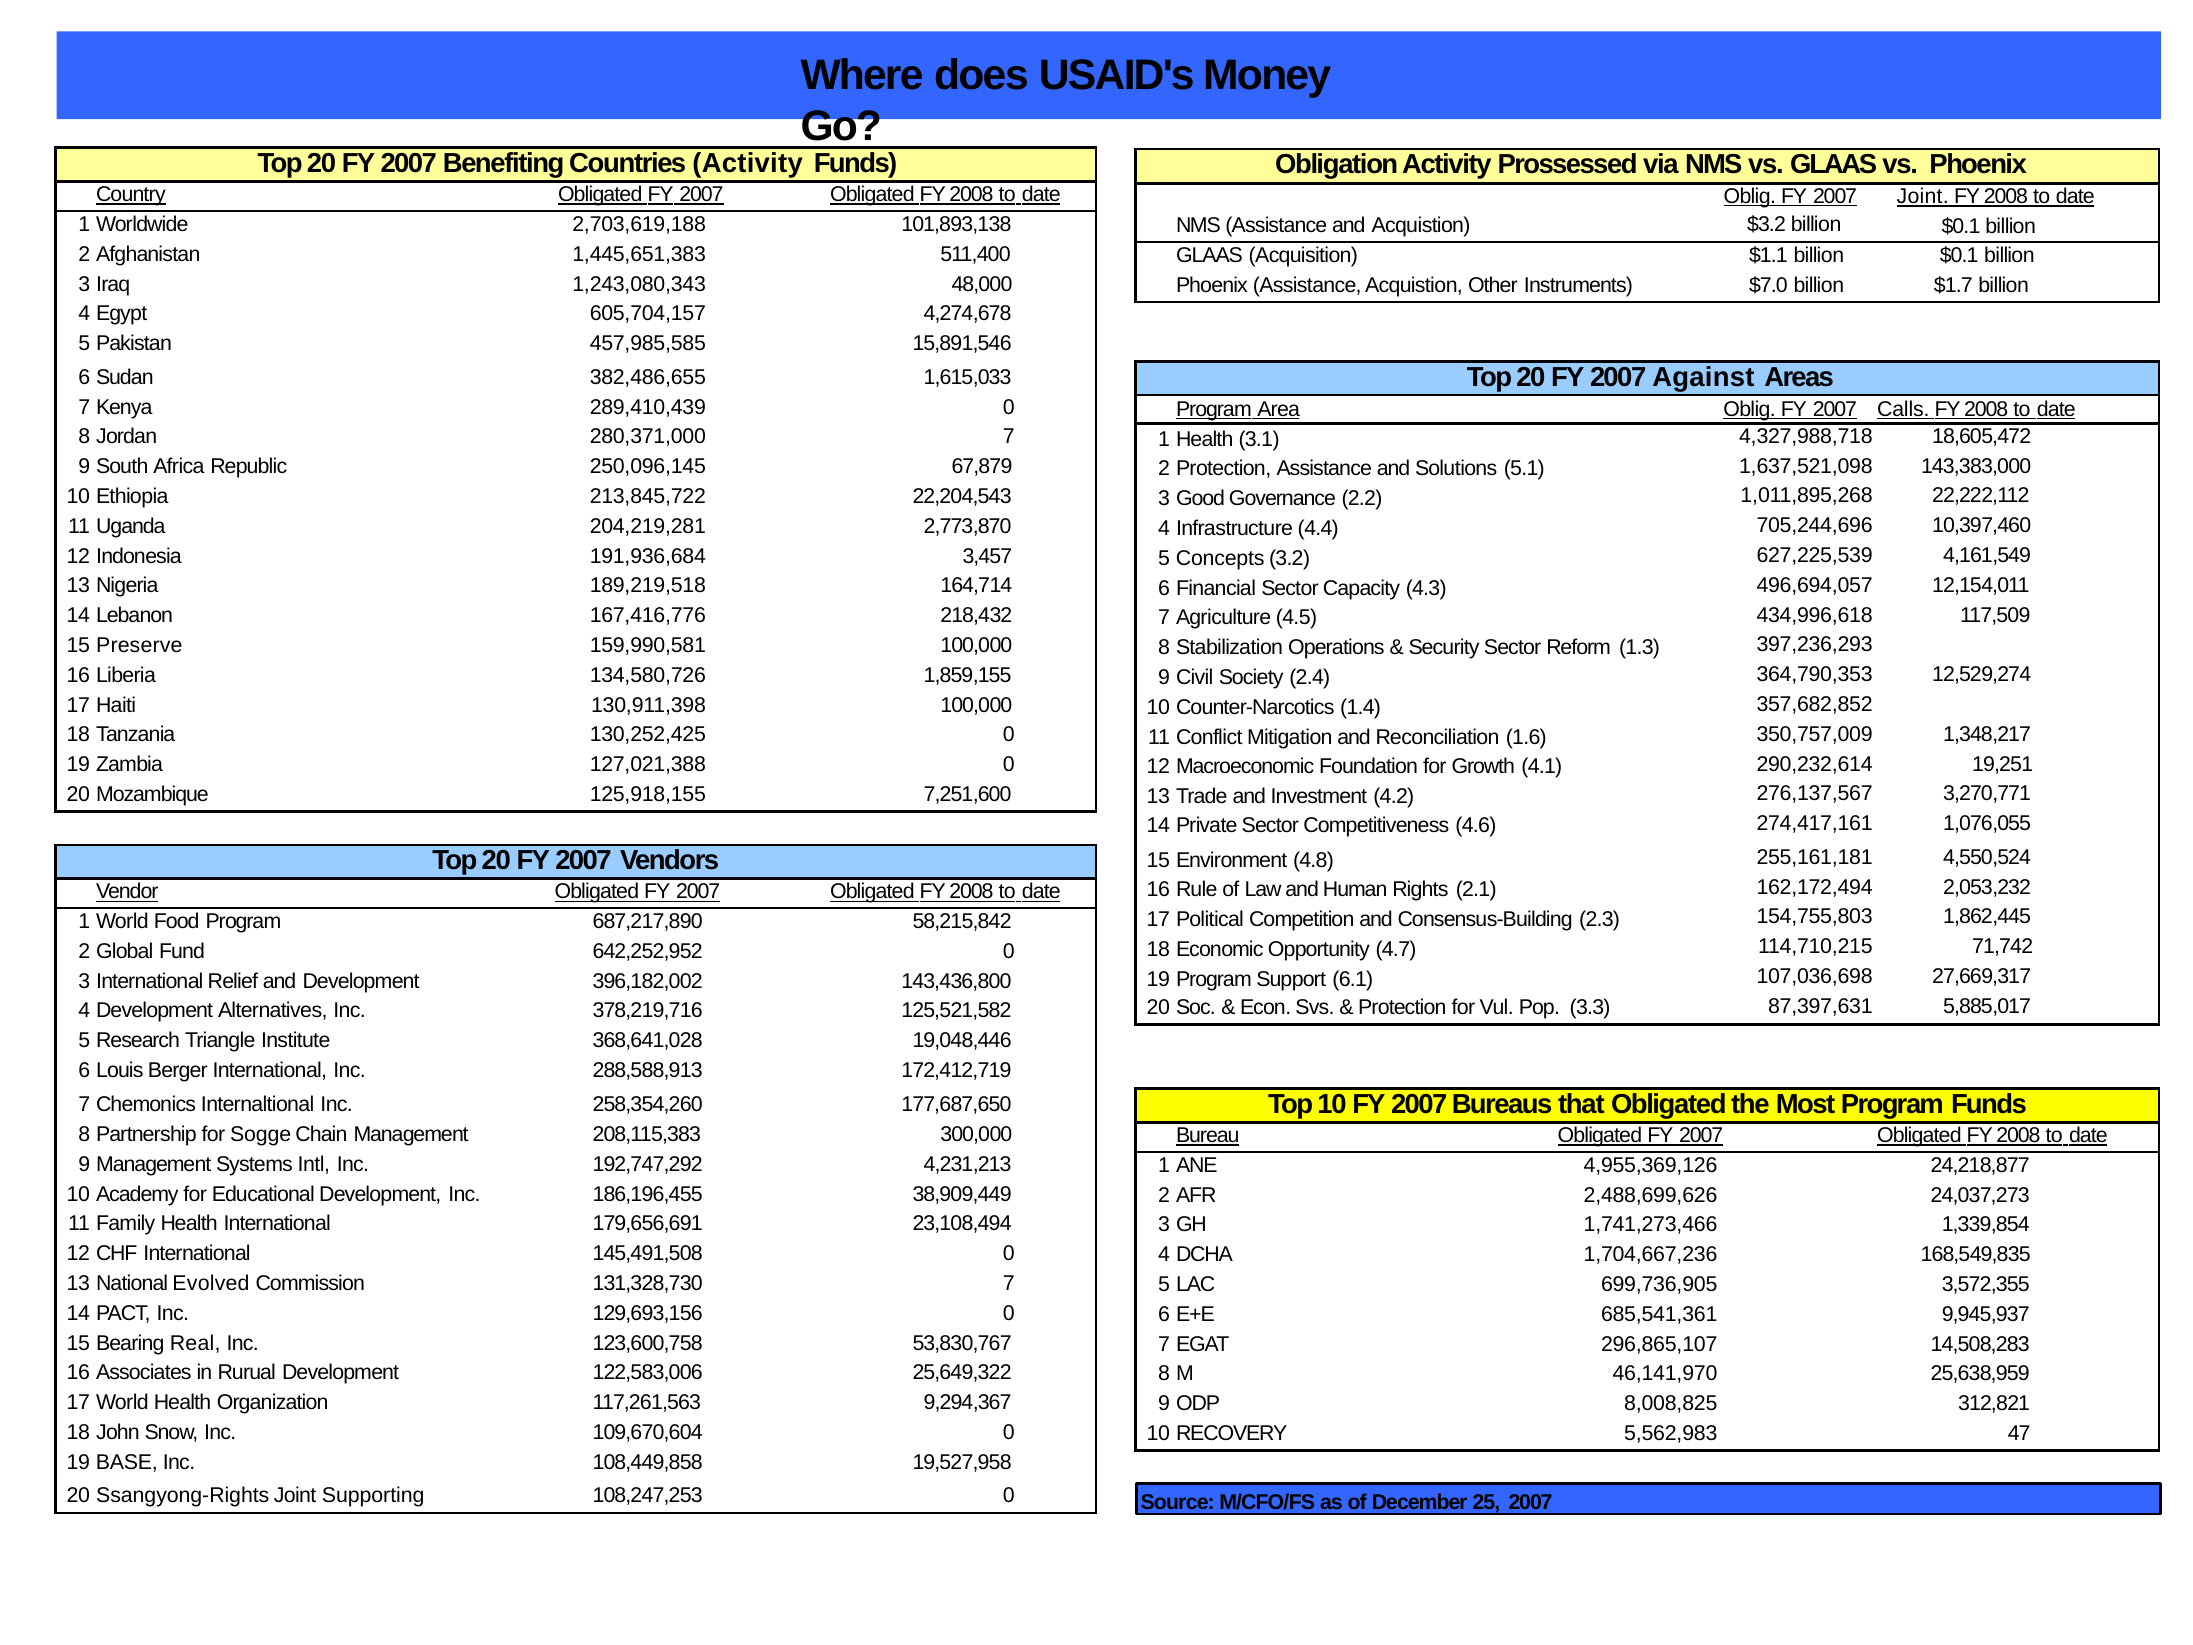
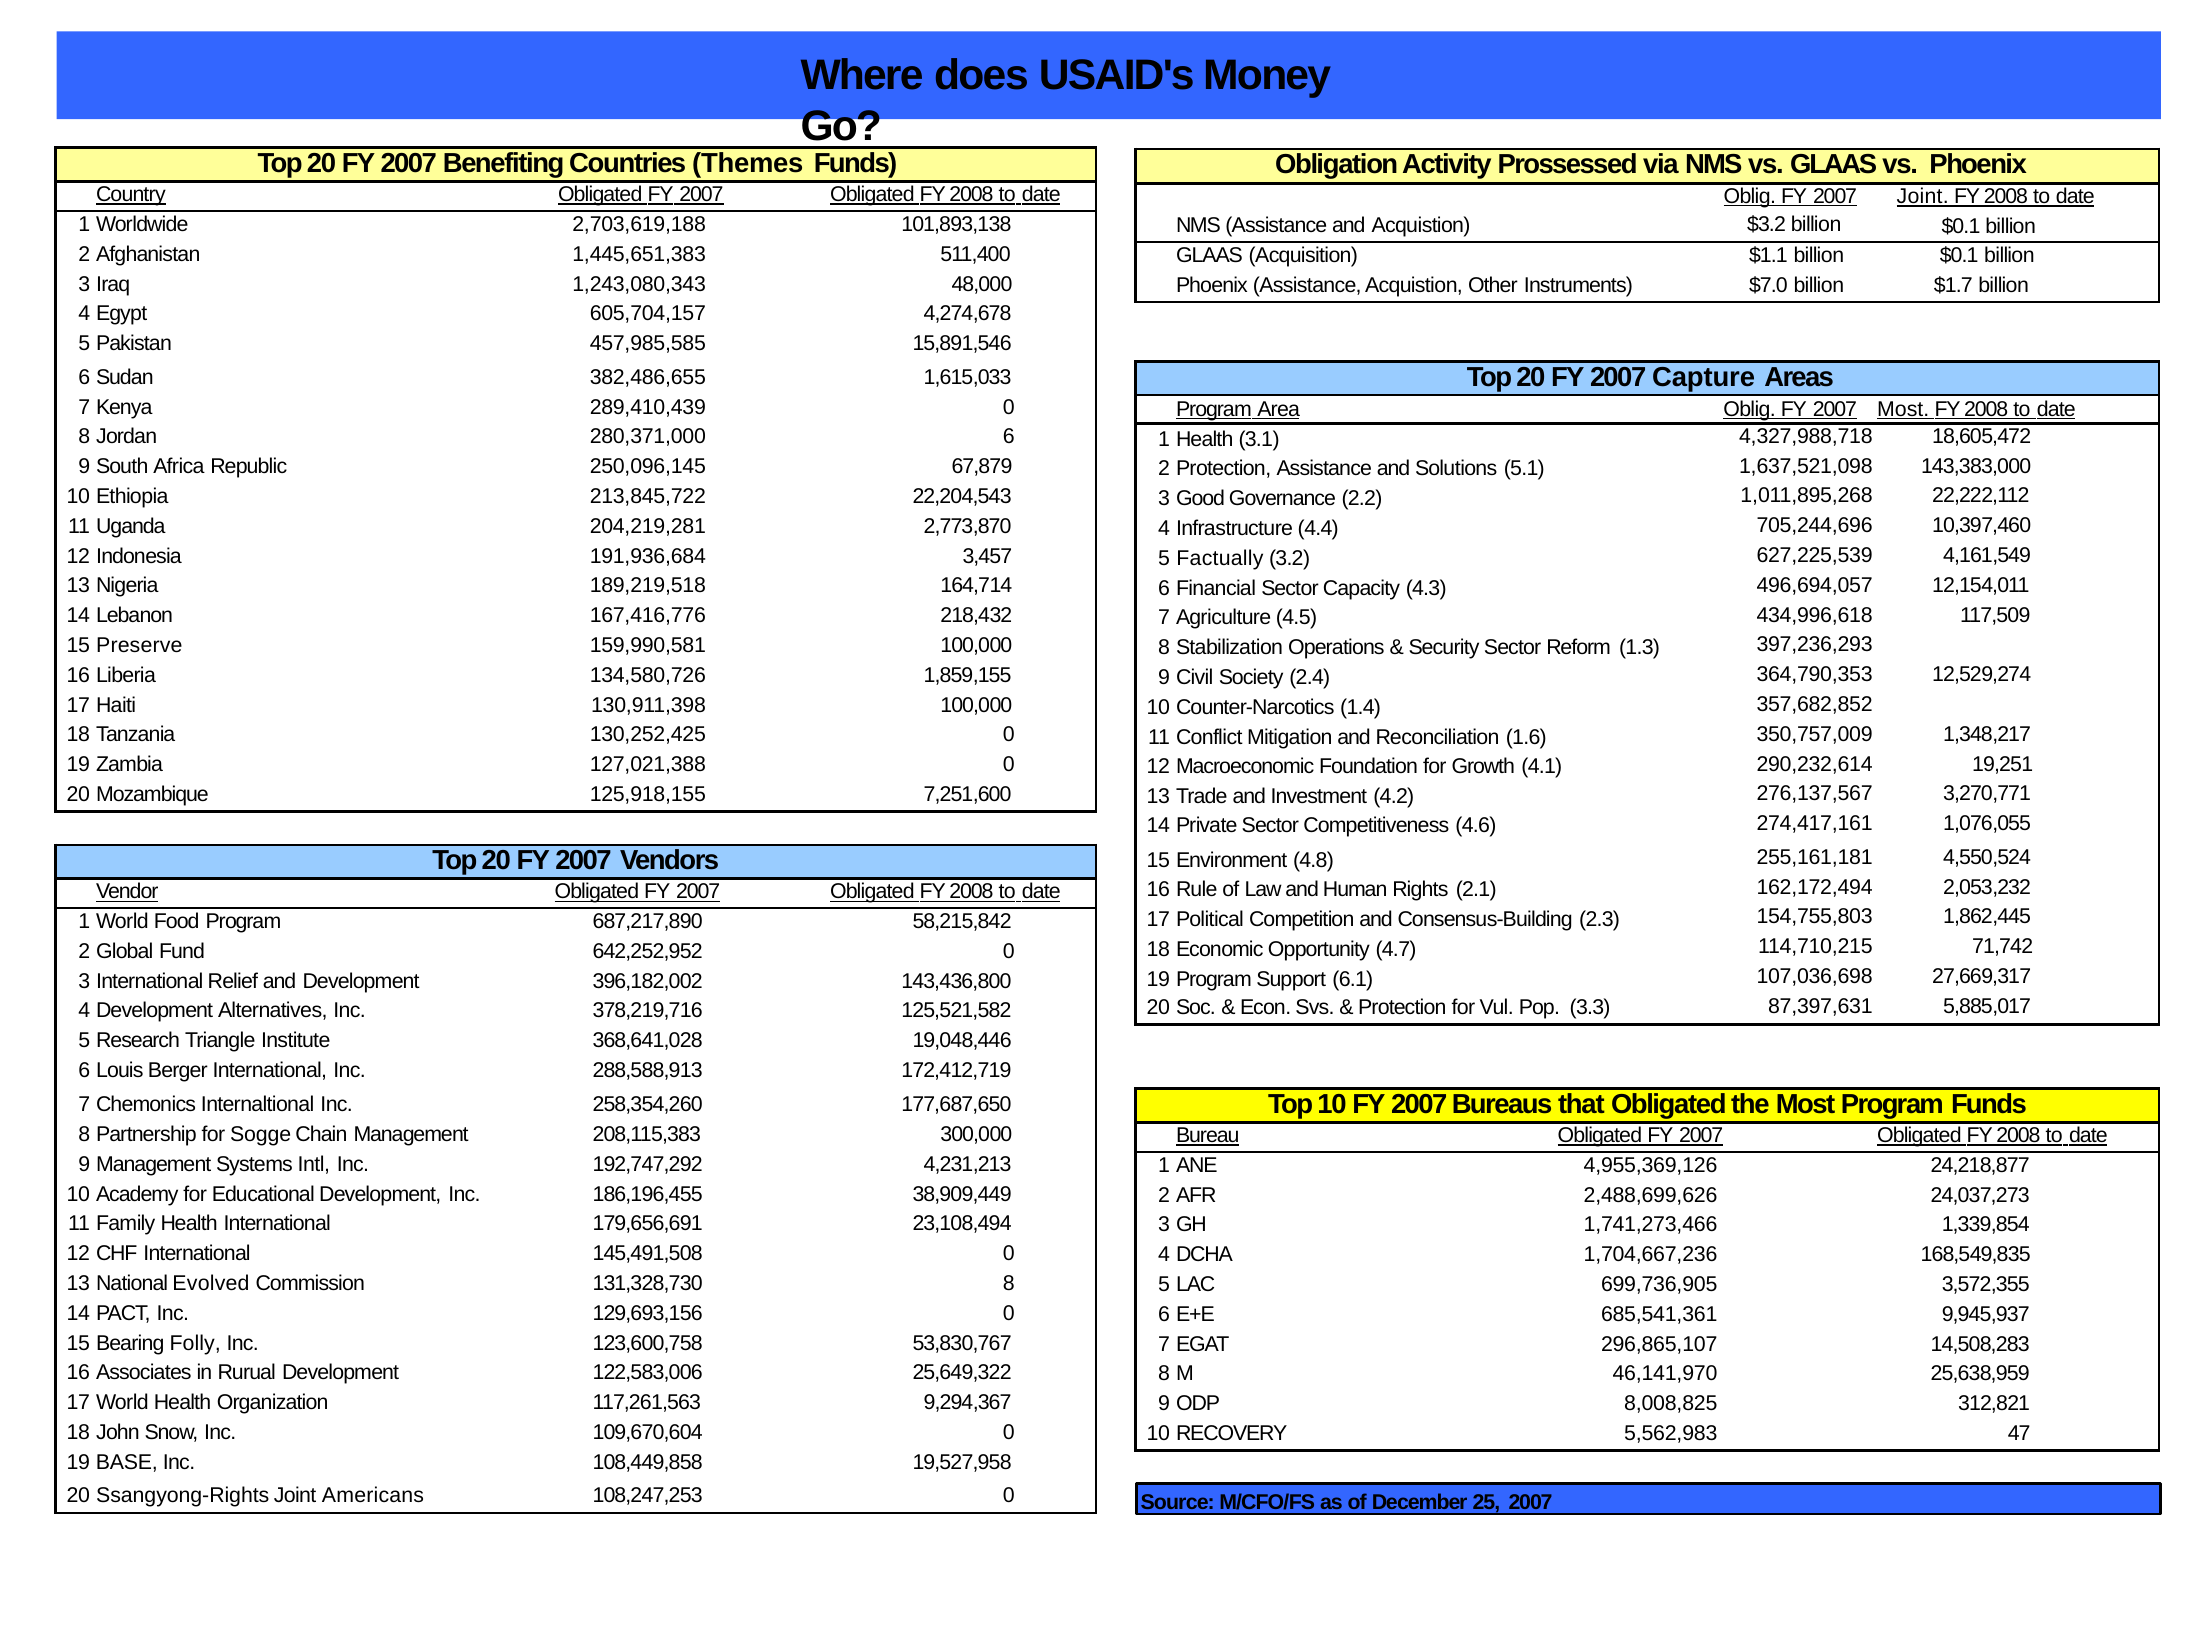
Countries Activity: Activity -> Themes
Against: Against -> Capture
2007 Calls: Calls -> Most
280,371,000 7: 7 -> 6
Concepts: Concepts -> Factually
131,328,730 7: 7 -> 8
Real: Real -> Folly
Supporting: Supporting -> Americans
